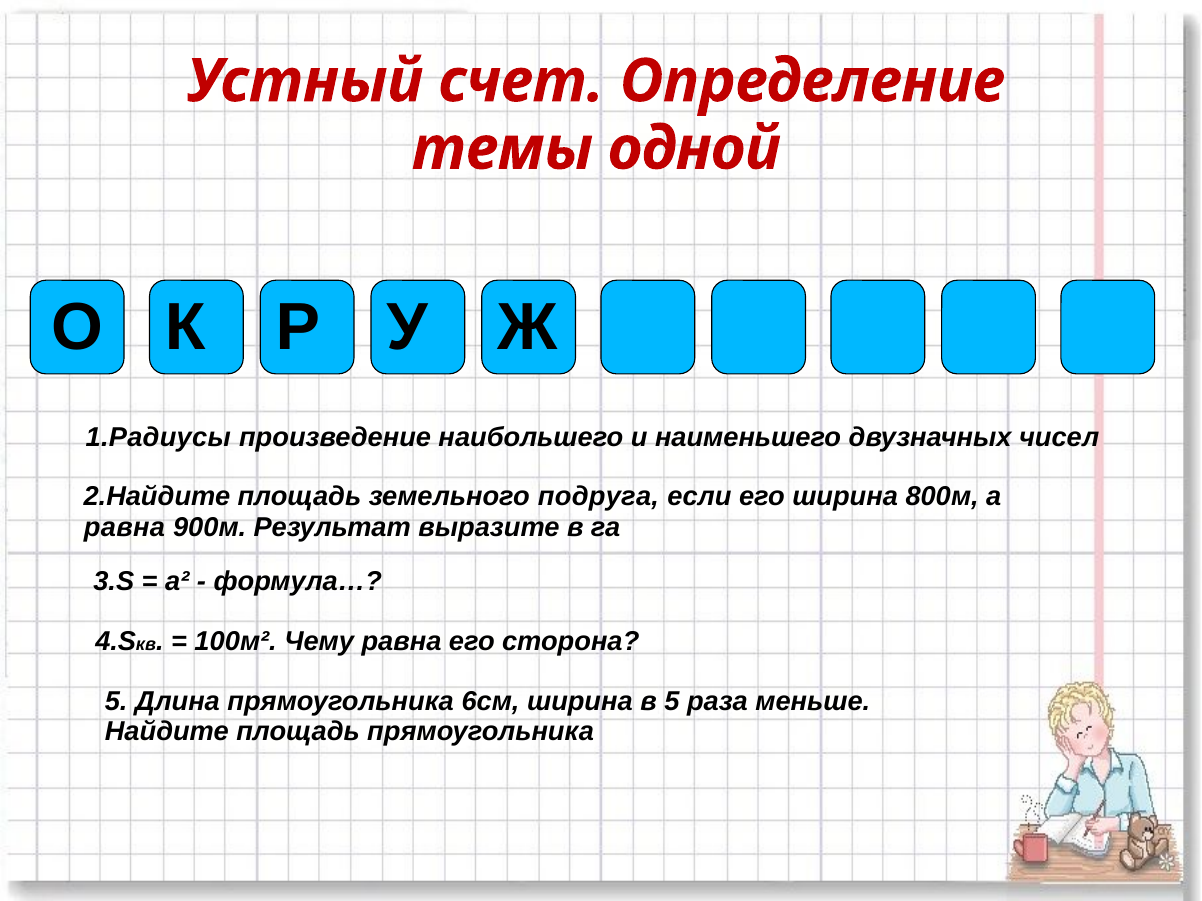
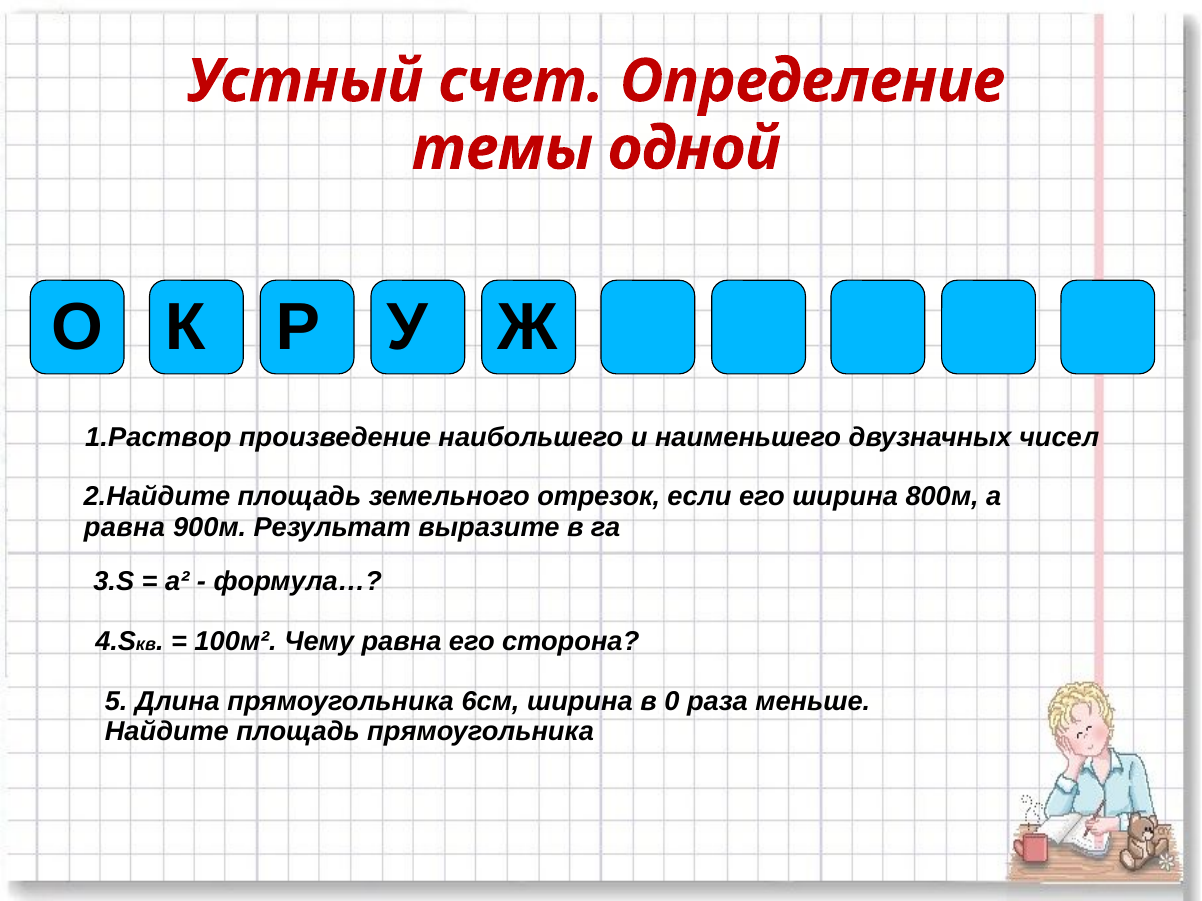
1.Радиусы: 1.Радиусы -> 1.Раствор
подруга: подруга -> отрезок
в 5: 5 -> 0
